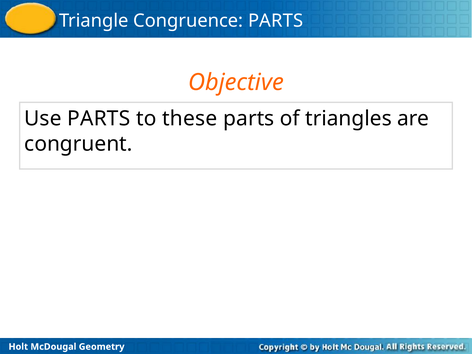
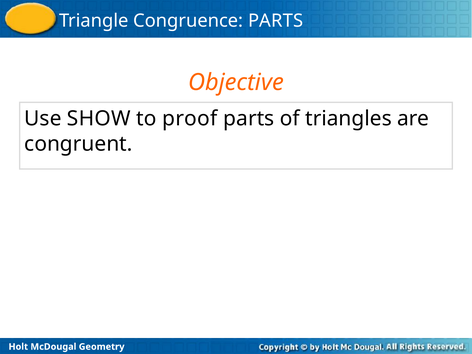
Use PARTS: PARTS -> SHOW
these: these -> proof
